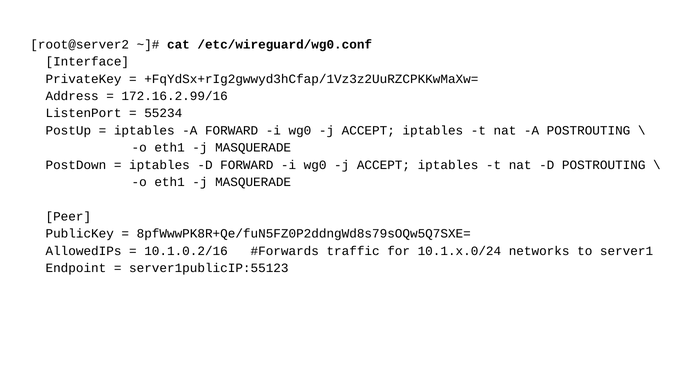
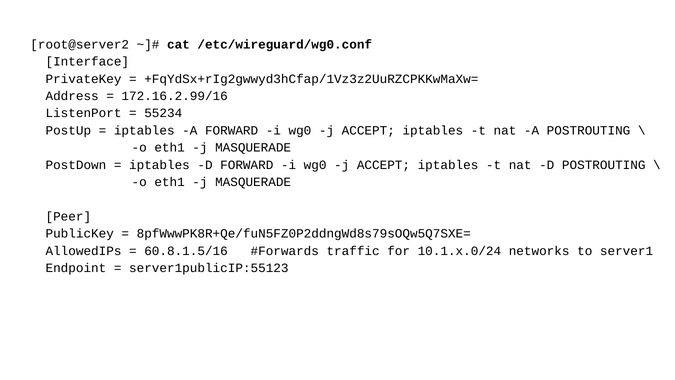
10.1.0.2/16: 10.1.0.2/16 -> 60.8.1.5/16
